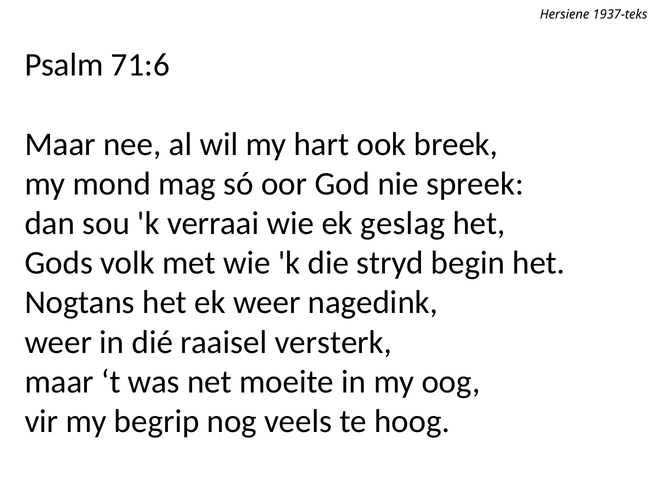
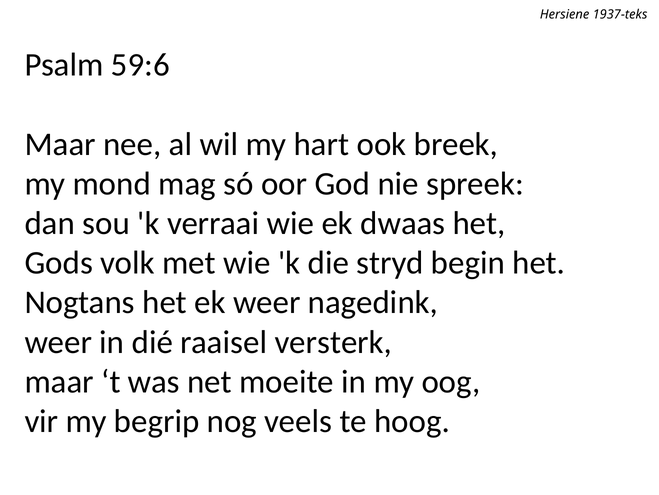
71:6: 71:6 -> 59:6
geslag: geslag -> dwaas
